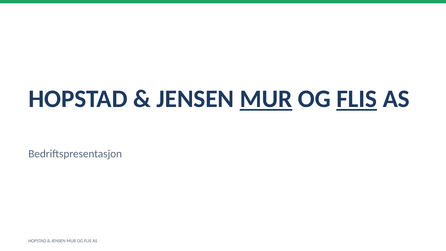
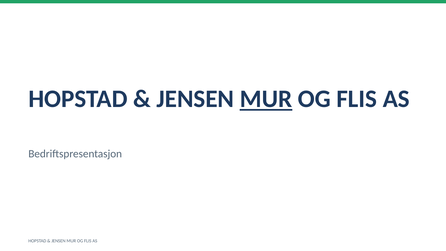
FLIS at (357, 99) underline: present -> none
